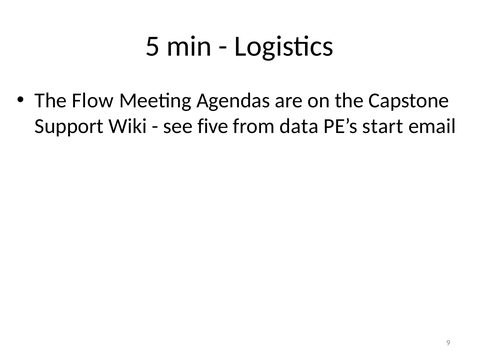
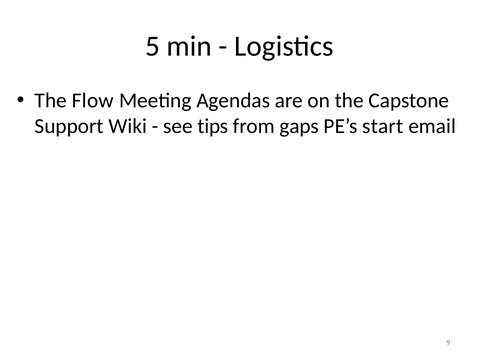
five: five -> tips
data: data -> gaps
